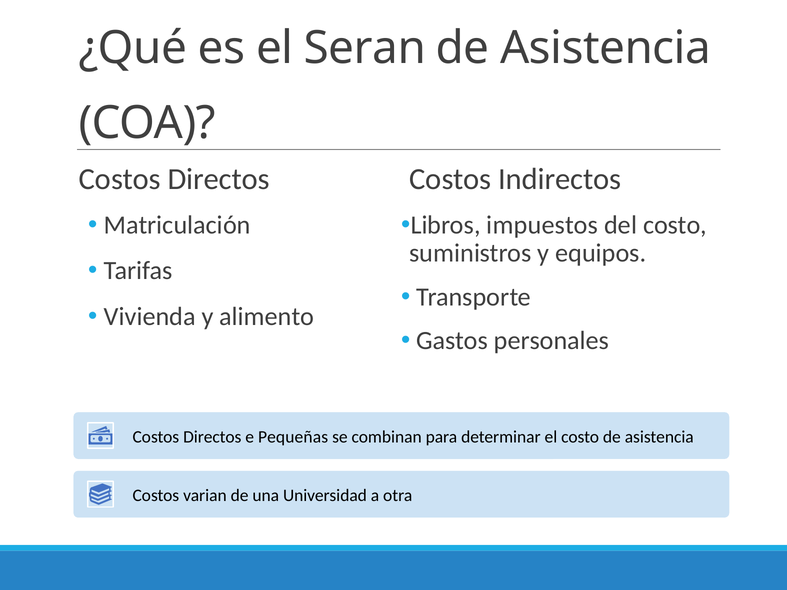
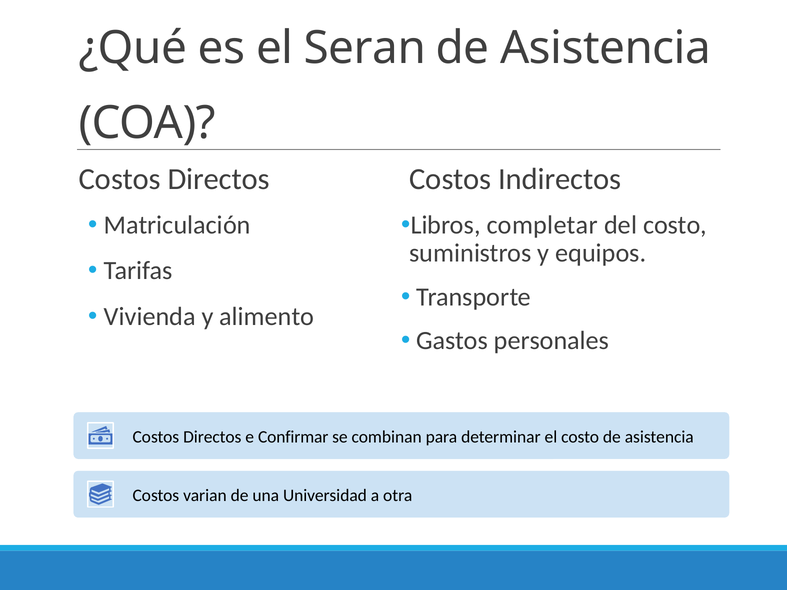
impuestos: impuestos -> completar
Pequeñas: Pequeñas -> Confirmar
